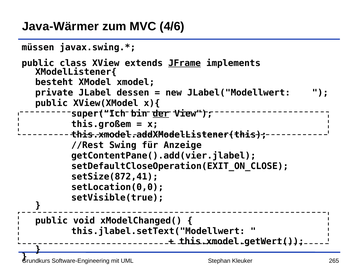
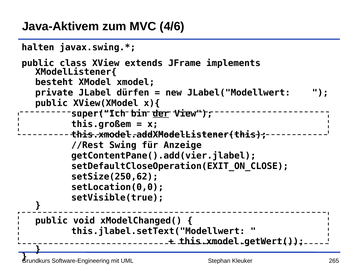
Java-Wärmer: Java-Wärmer -> Java-Aktivem
müssen: müssen -> halten
JFrame underline: present -> none
dessen: dessen -> dürfen
setSize(872,41: setSize(872,41 -> setSize(250,62
